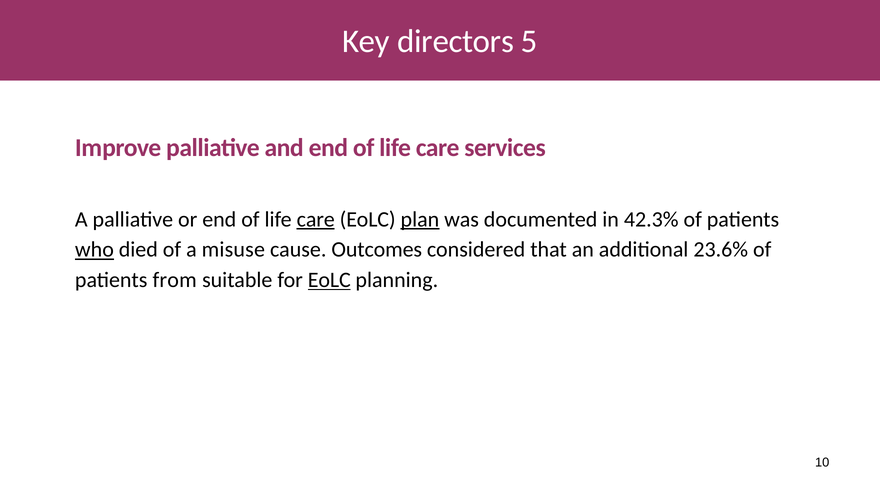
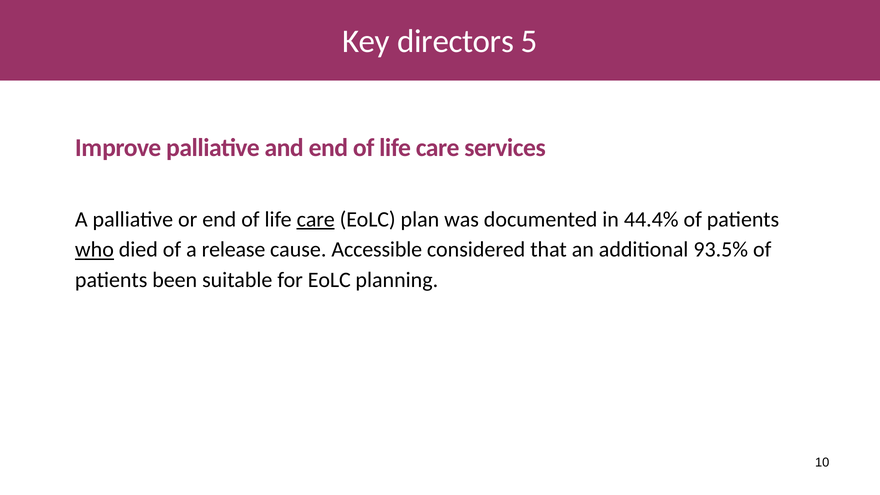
plan underline: present -> none
42.3%: 42.3% -> 44.4%
misuse: misuse -> release
Outcomes: Outcomes -> Accessible
23.6%: 23.6% -> 93.5%
from: from -> been
EoLC at (329, 280) underline: present -> none
